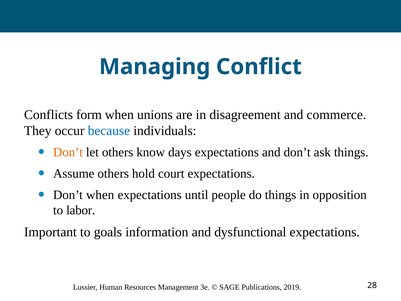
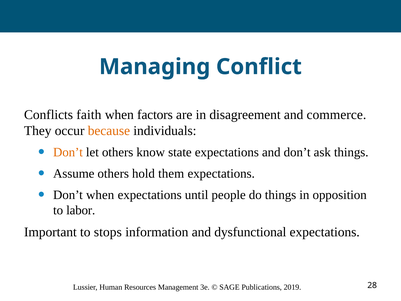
form: form -> faith
unions: unions -> factors
because colour: blue -> orange
days: days -> state
court: court -> them
goals: goals -> stops
